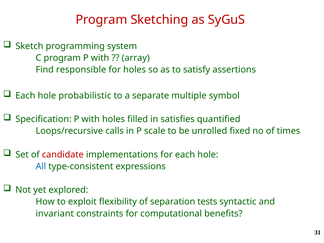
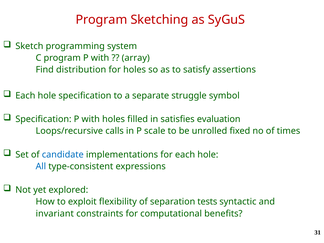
responsible: responsible -> distribution
hole probabilistic: probabilistic -> specification
multiple: multiple -> struggle
quantified: quantified -> evaluation
candidate colour: red -> blue
